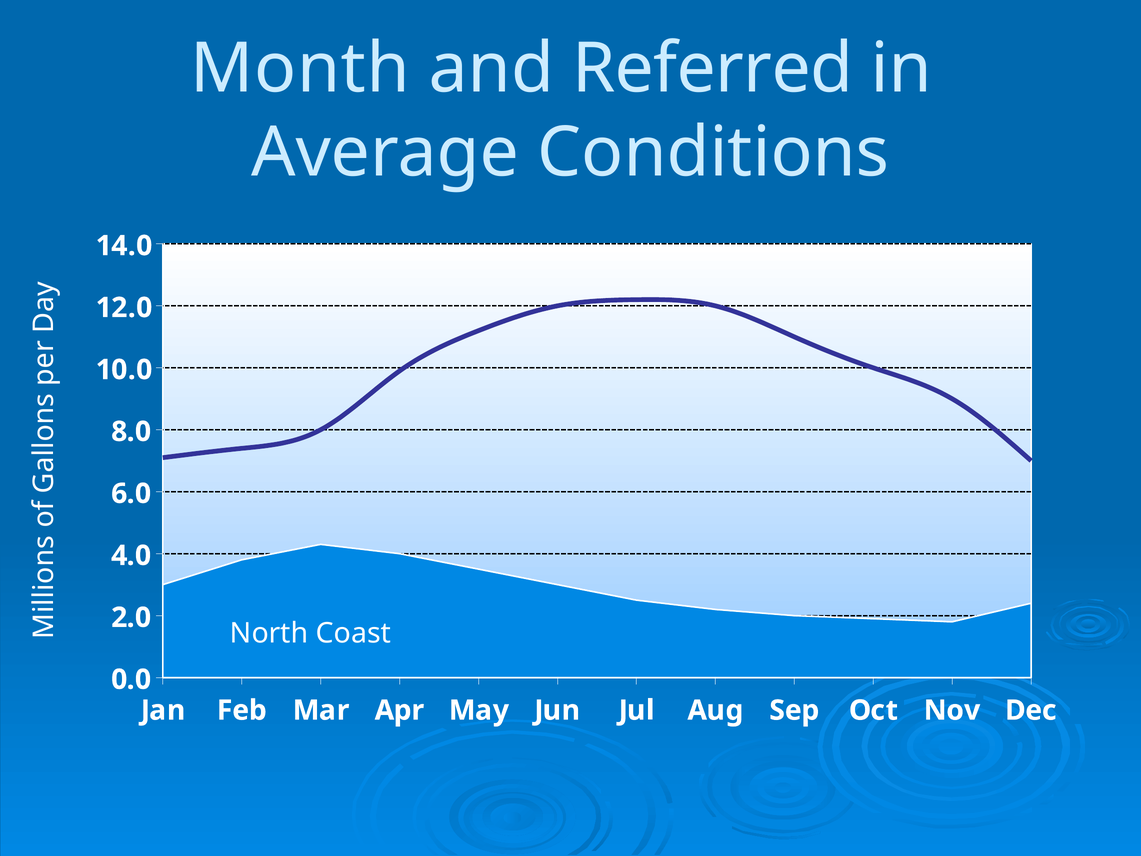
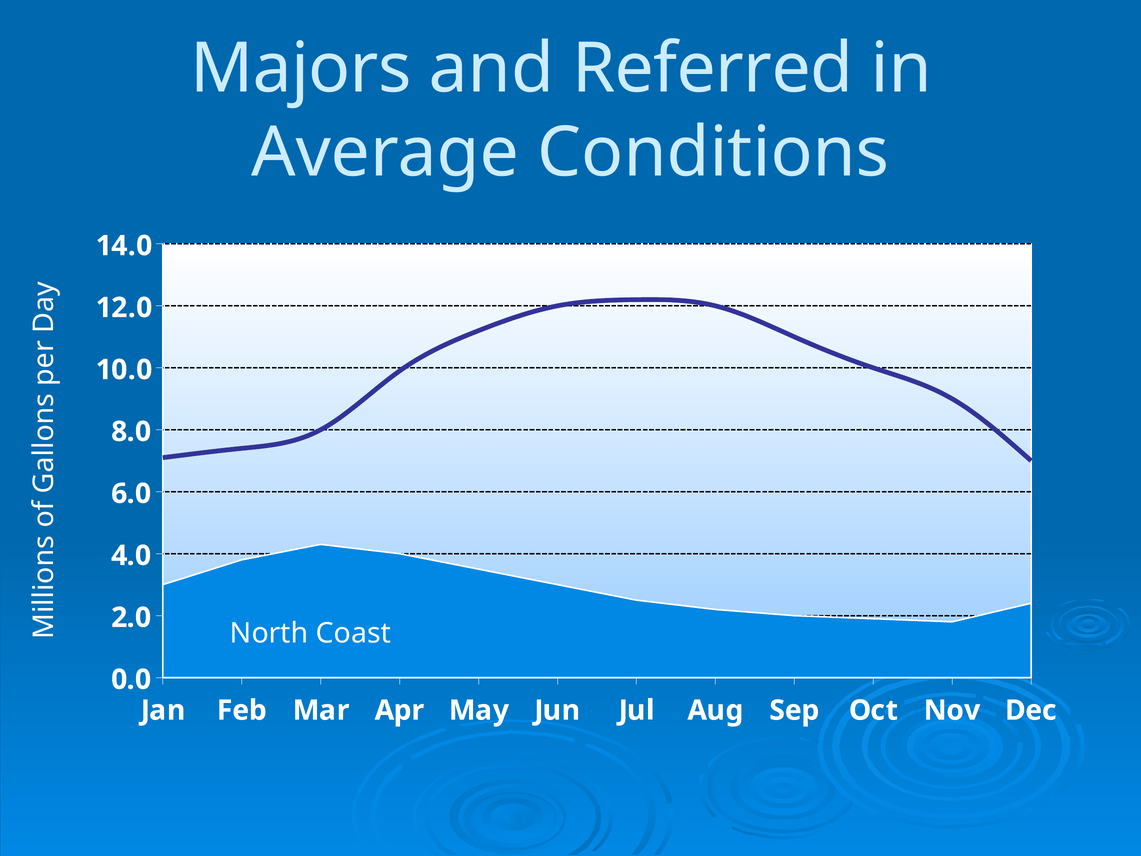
Month: Month -> Majors
